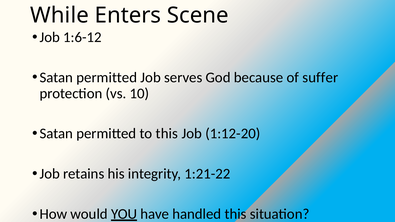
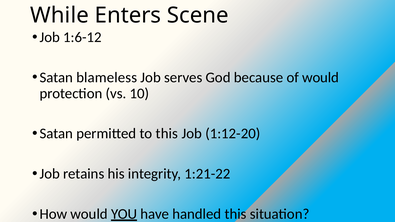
permitted at (107, 77): permitted -> blameless
of suffer: suffer -> would
